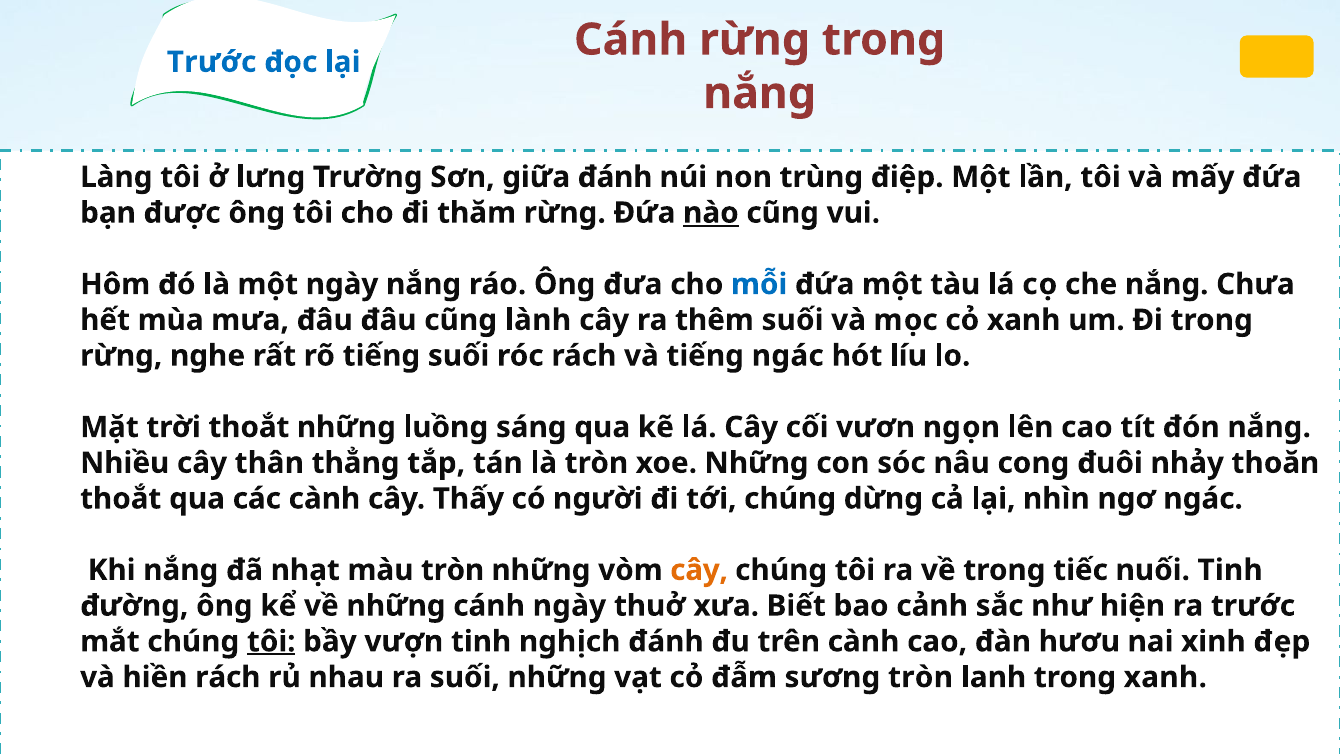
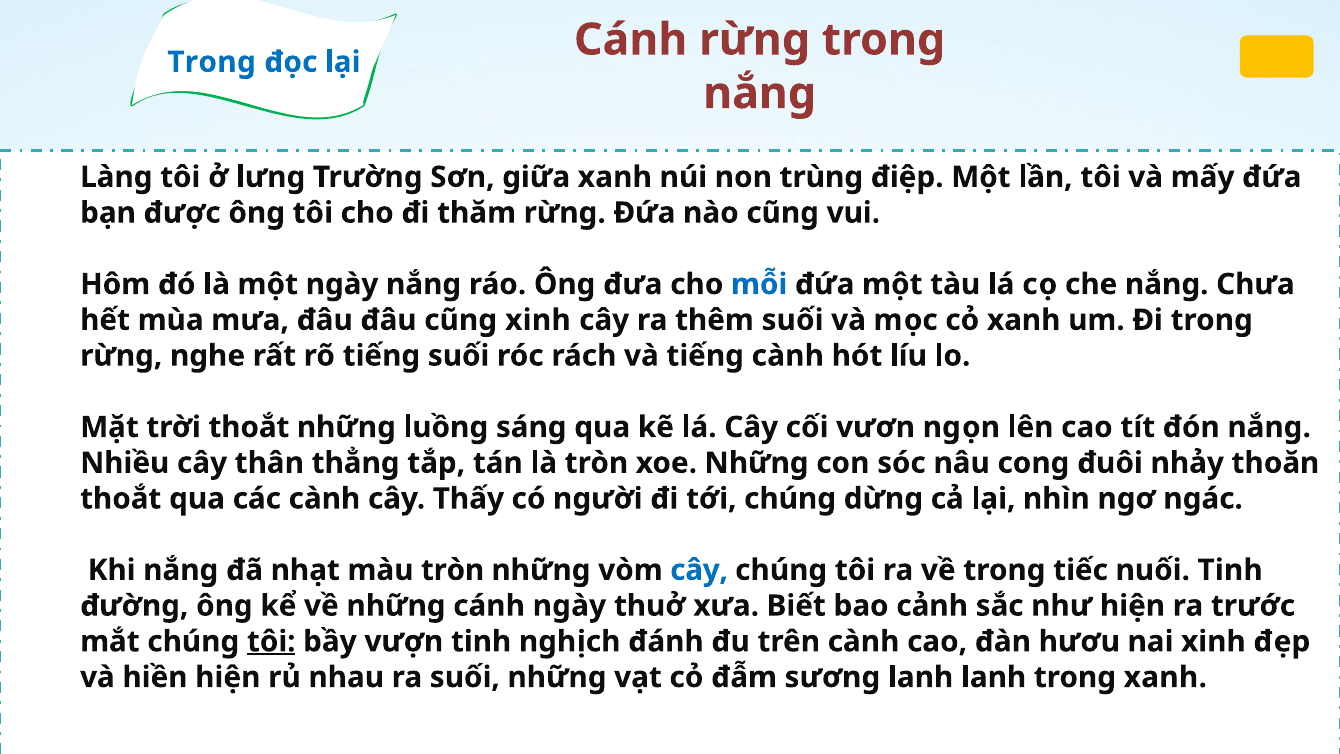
Trước at (212, 62): Trước -> Trong
giữa đánh: đánh -> xanh
nào underline: present -> none
cũng lành: lành -> xinh
tiếng ngác: ngác -> cành
cây at (699, 570) colour: orange -> blue
hiền rách: rách -> hiện
sương tròn: tròn -> lanh
